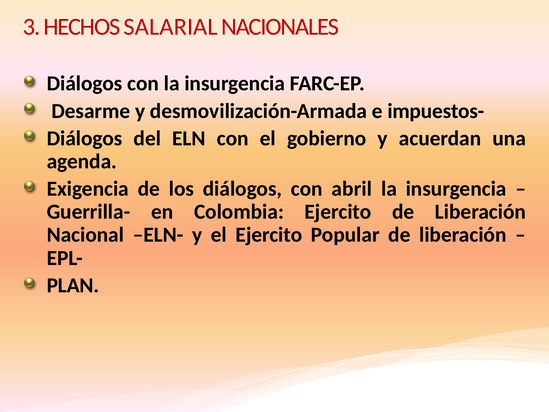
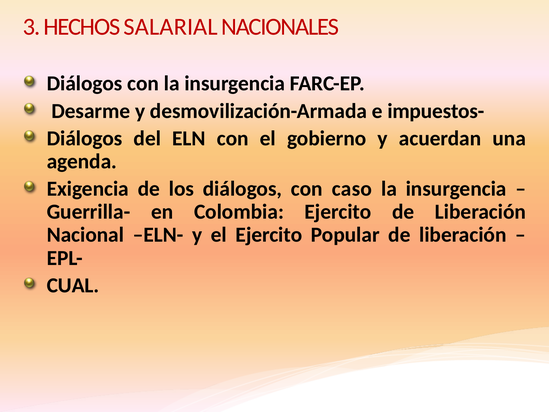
abril: abril -> caso
PLAN: PLAN -> CUAL
